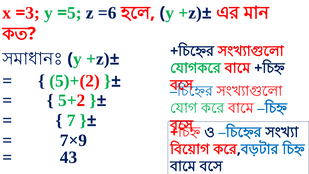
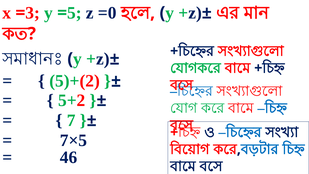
=6: =6 -> =0
7×9: 7×9 -> 7×5
43: 43 -> 46
